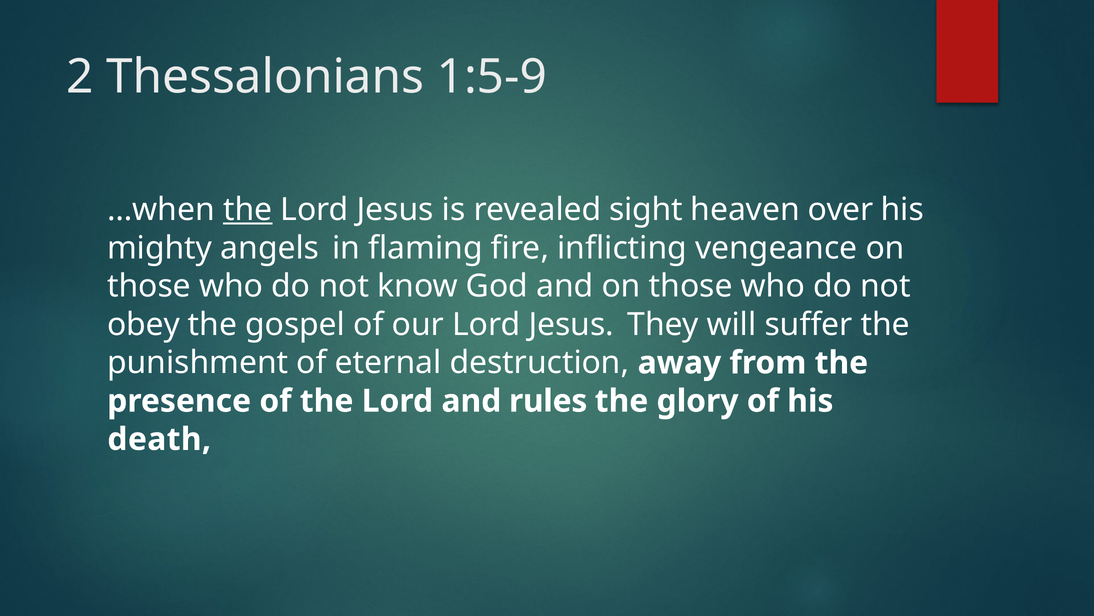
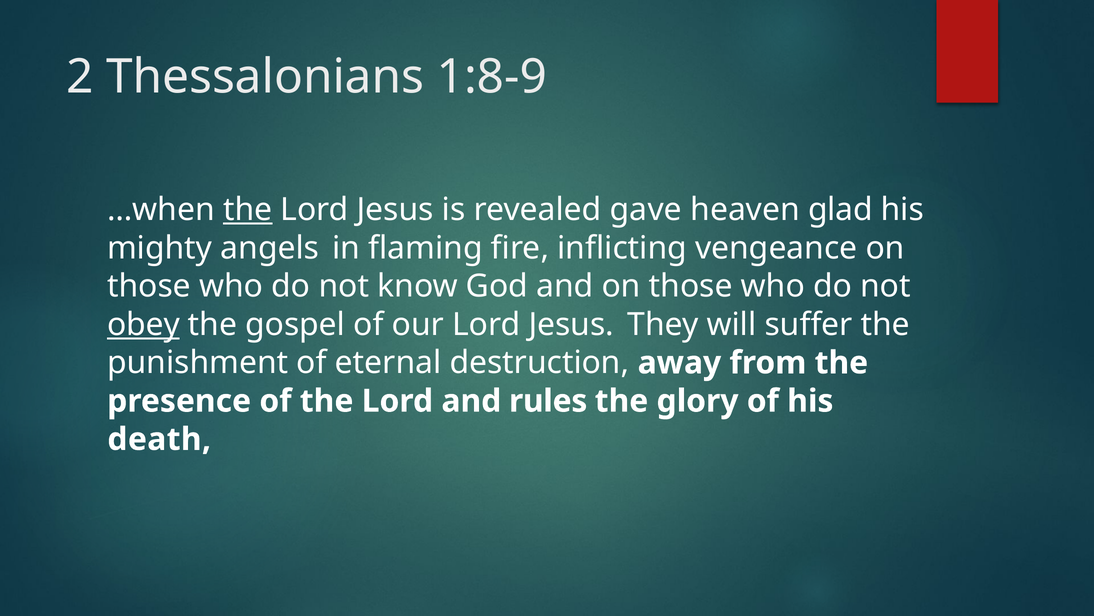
1:5-9: 1:5-9 -> 1:8-9
sight: sight -> gave
over: over -> glad
obey underline: none -> present
